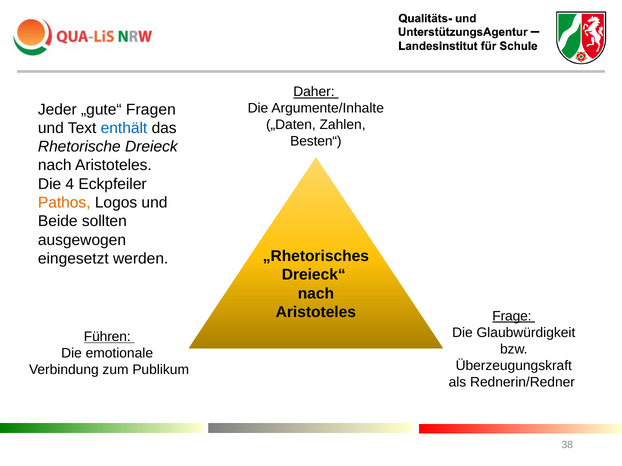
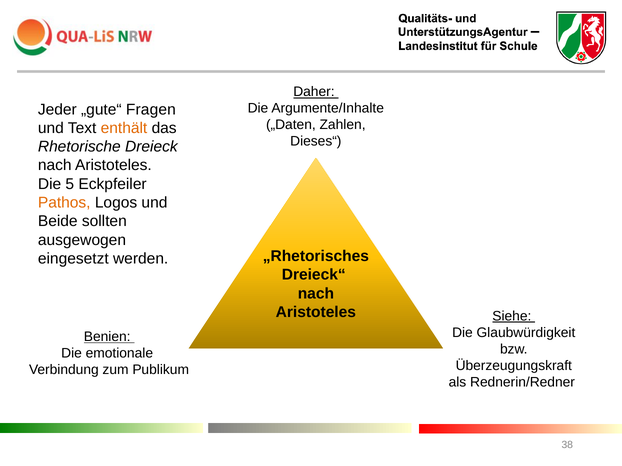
enthält colour: blue -> orange
Besten“: Besten“ -> Dieses“
4: 4 -> 5
Frage: Frage -> Siehe
Führen: Führen -> Benien
